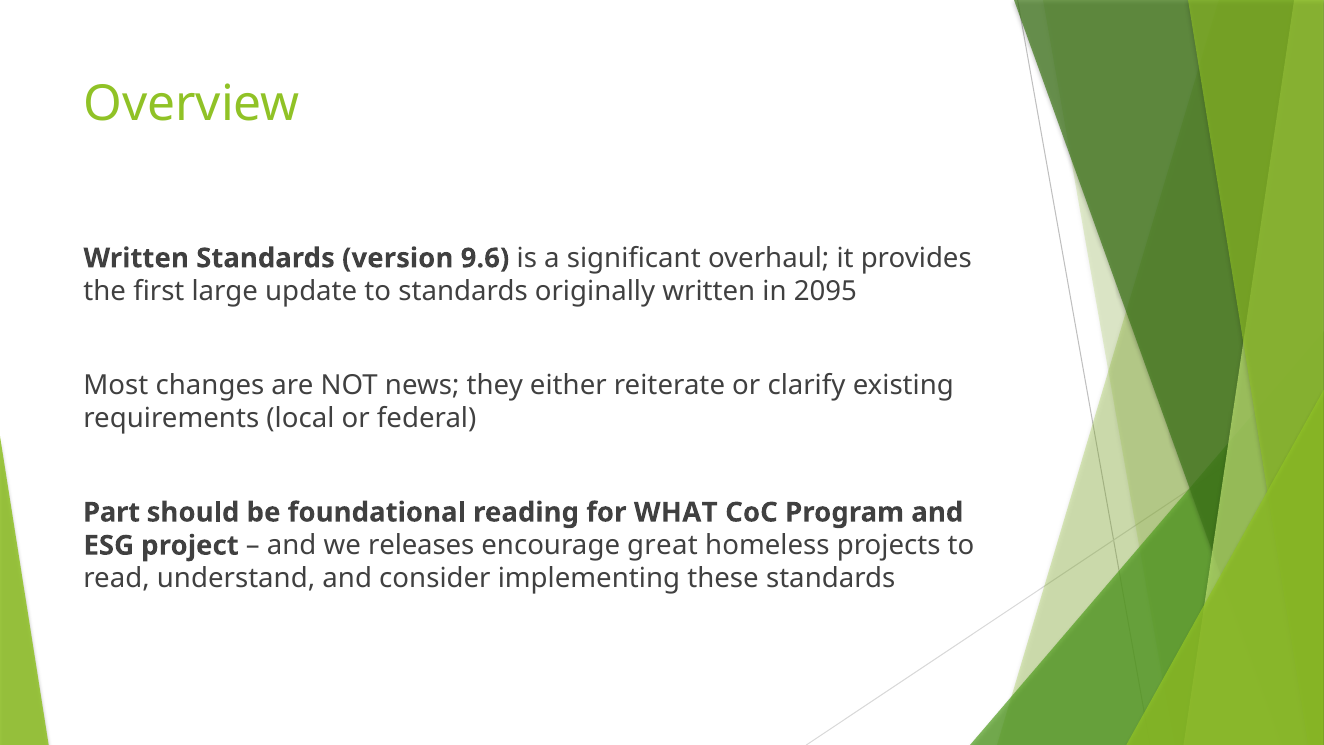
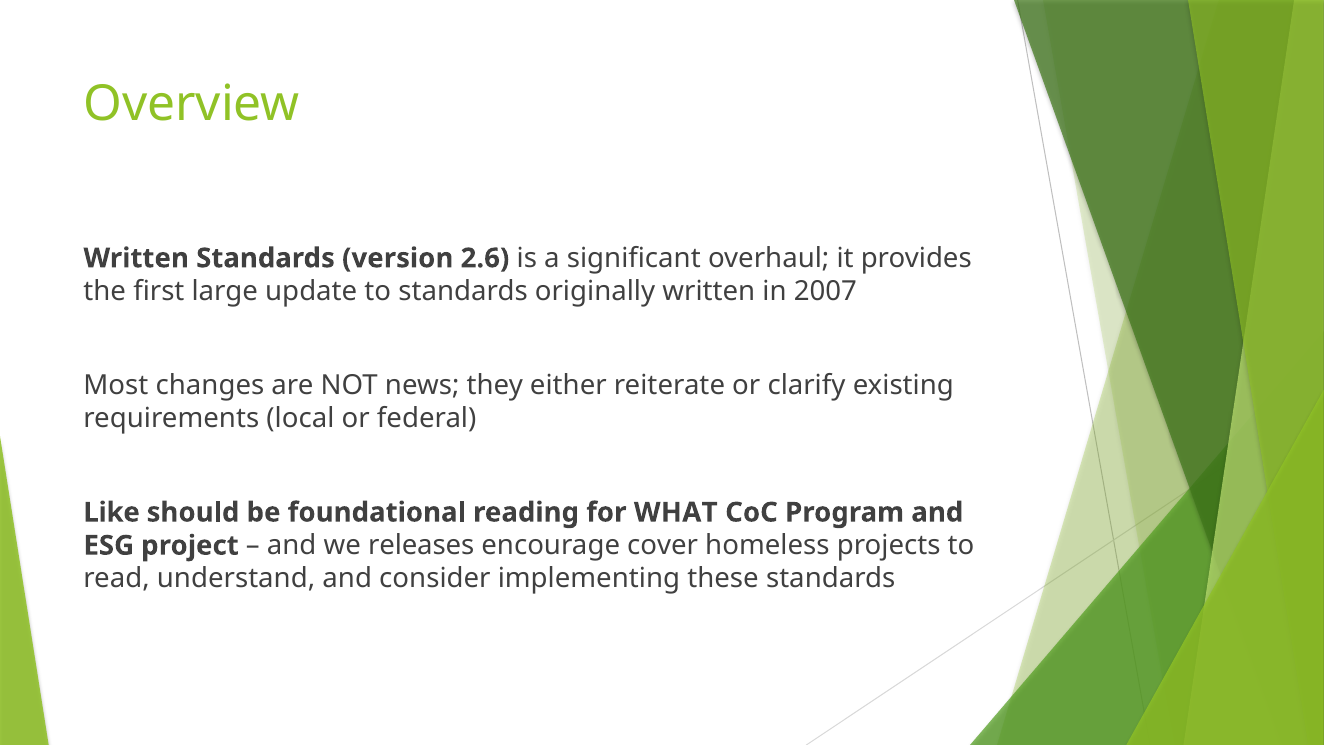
9.6: 9.6 -> 2.6
2095: 2095 -> 2007
Part: Part -> Like
great: great -> cover
